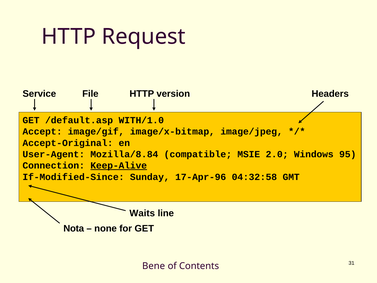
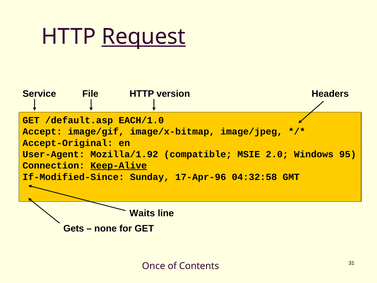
Request underline: none -> present
WITH/1.0: WITH/1.0 -> EACH/1.0
Mozilla/8.84: Mozilla/8.84 -> Mozilla/1.92
Nota: Nota -> Gets
Bene: Bene -> Once
